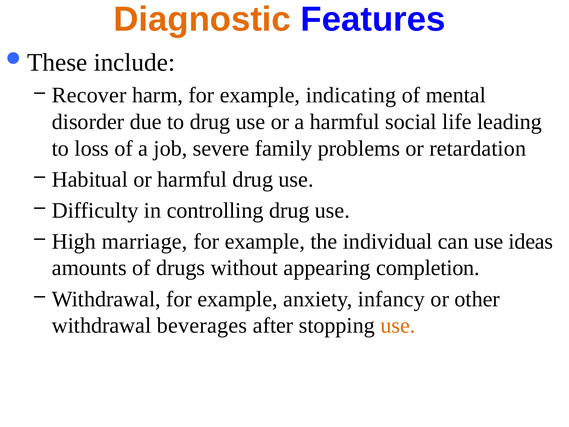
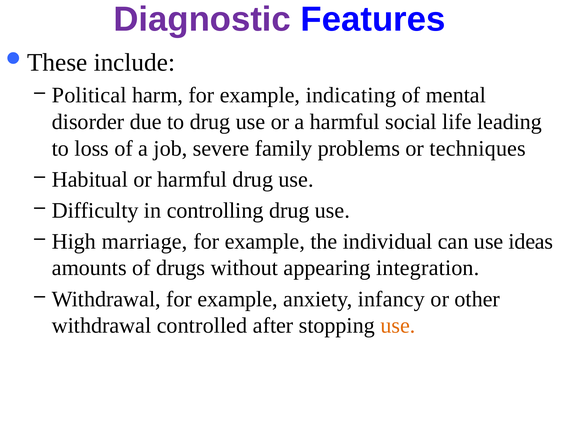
Diagnostic colour: orange -> purple
Recover: Recover -> Political
retardation: retardation -> techniques
completion: completion -> integration
beverages: beverages -> controlled
